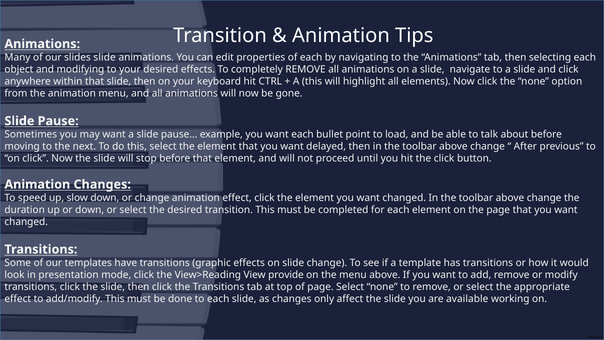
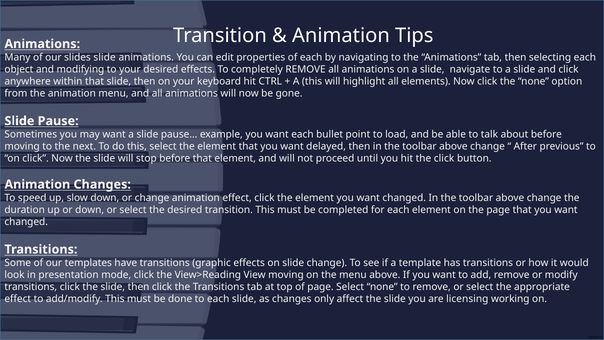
View provide: provide -> moving
available: available -> licensing
